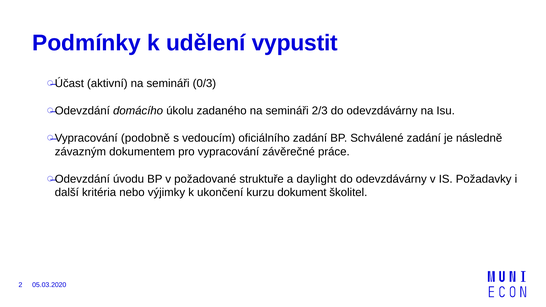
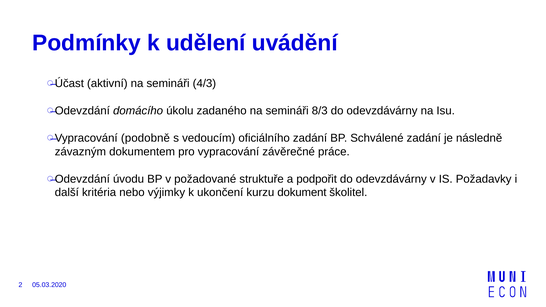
vypustit: vypustit -> uvádění
0/3: 0/3 -> 4/3
2/3: 2/3 -> 8/3
daylight: daylight -> podpořit
